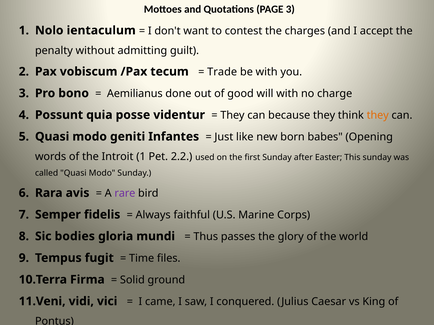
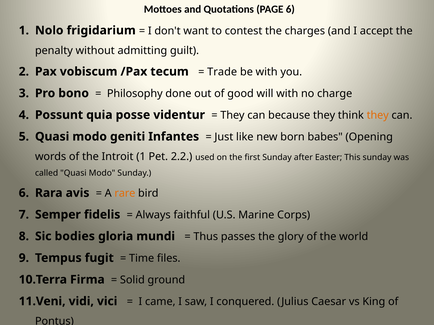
PAGE 3: 3 -> 6
ientaculum: ientaculum -> frigidarium
Aemilianus: Aemilianus -> Philosophy
rare colour: purple -> orange
